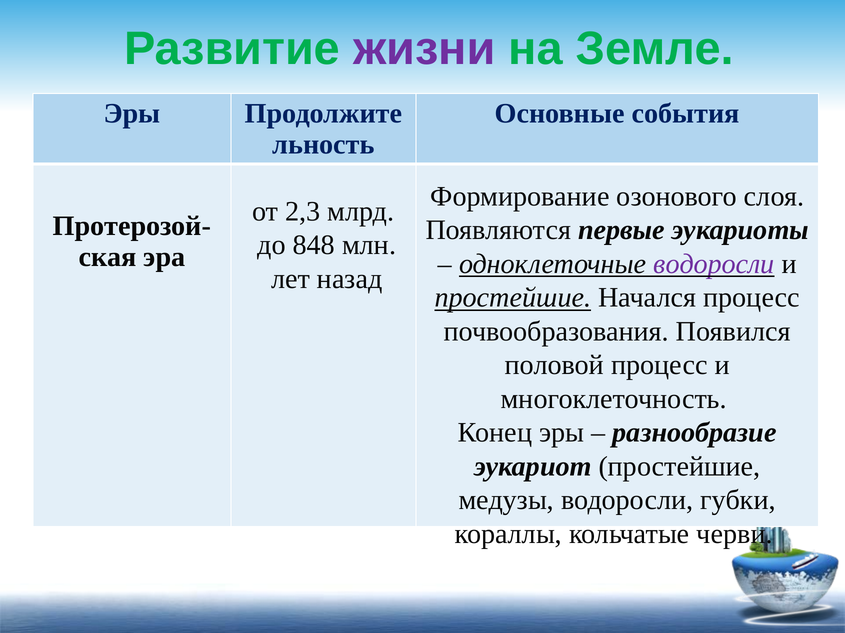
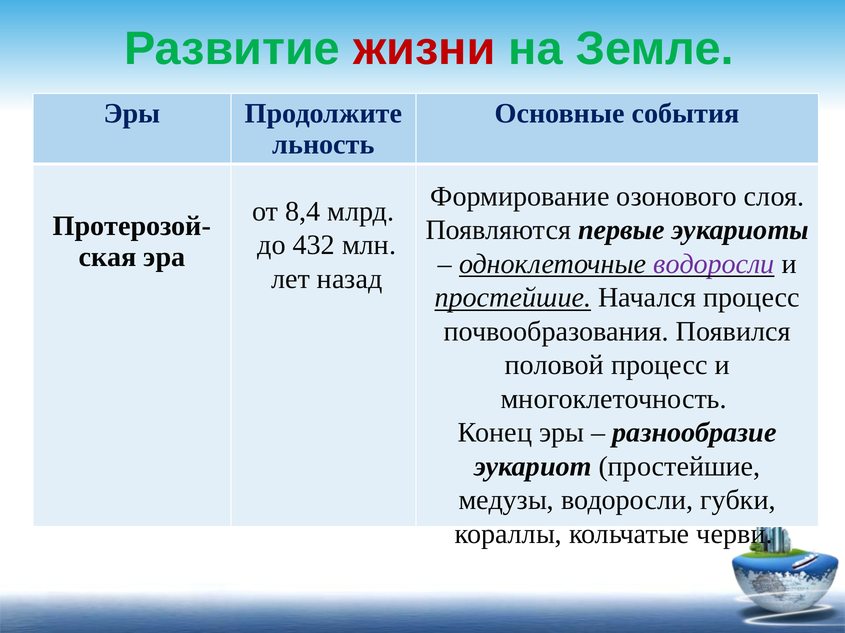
жизни colour: purple -> red
2,3: 2,3 -> 8,4
848: 848 -> 432
